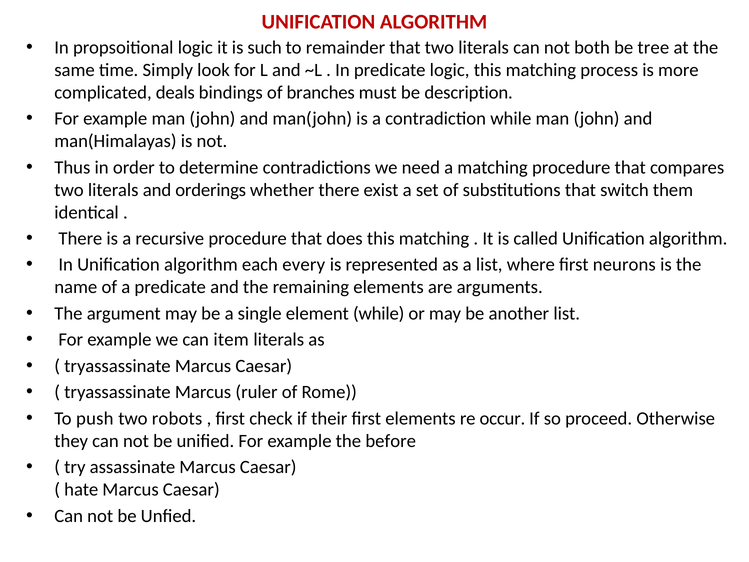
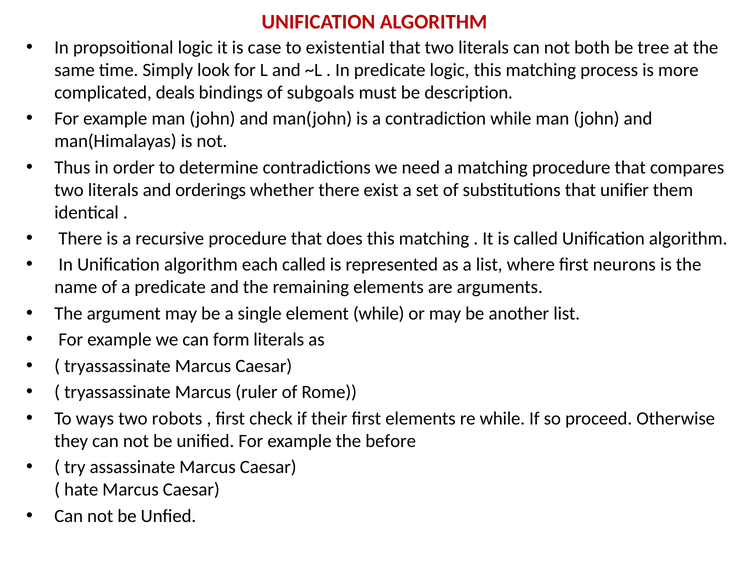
such: such -> case
remainder: remainder -> existential
branches: branches -> subgoals
switch: switch -> unifier
each every: every -> called
item: item -> form
push: push -> ways
re occur: occur -> while
